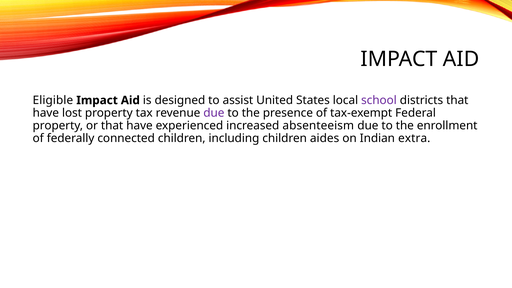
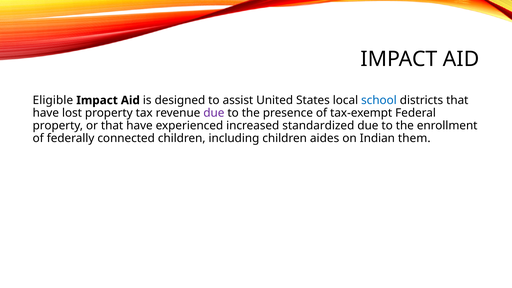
school colour: purple -> blue
absenteeism: absenteeism -> standardized
extra: extra -> them
